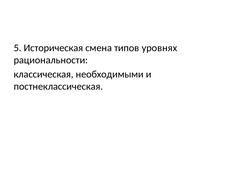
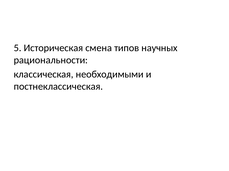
уровнях: уровнях -> научных
